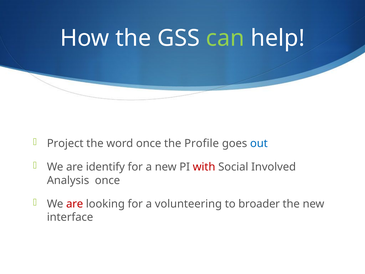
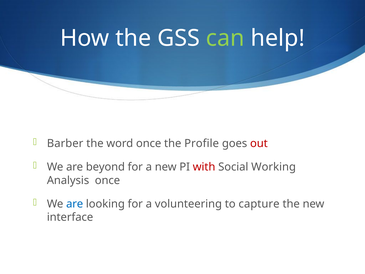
Project: Project -> Barber
out colour: blue -> red
identify: identify -> beyond
Involved: Involved -> Working
are at (75, 204) colour: red -> blue
broader: broader -> capture
